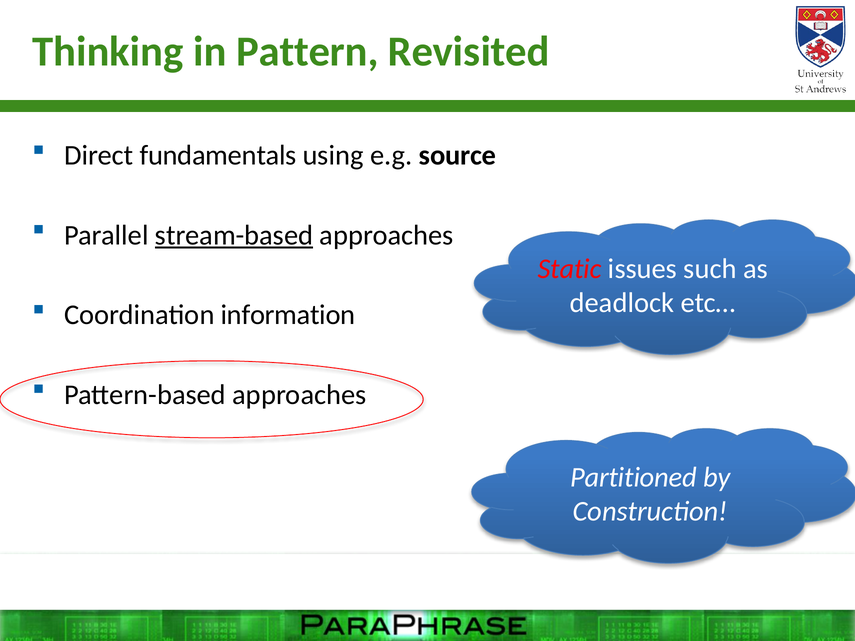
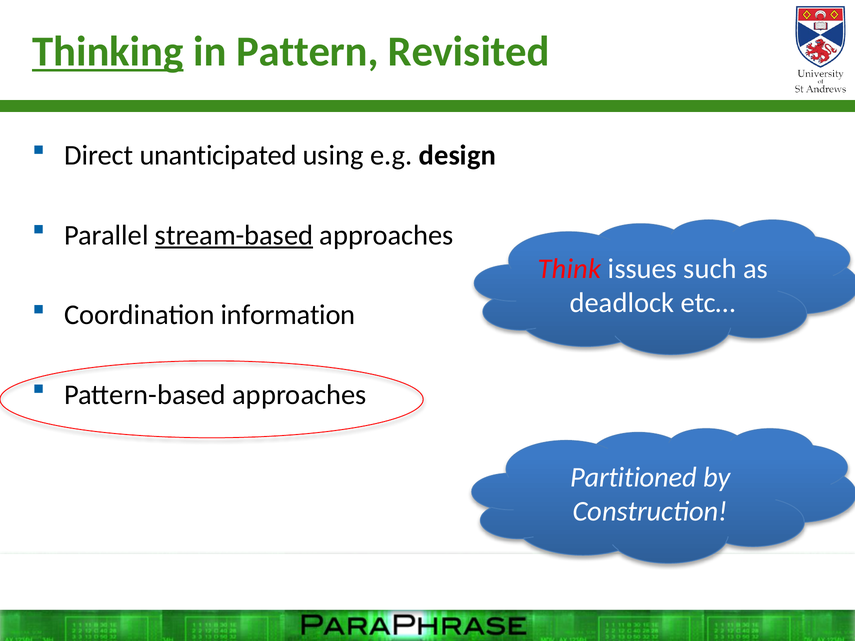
Thinking underline: none -> present
fundamentals: fundamentals -> unanticipated
source: source -> design
Static: Static -> Think
